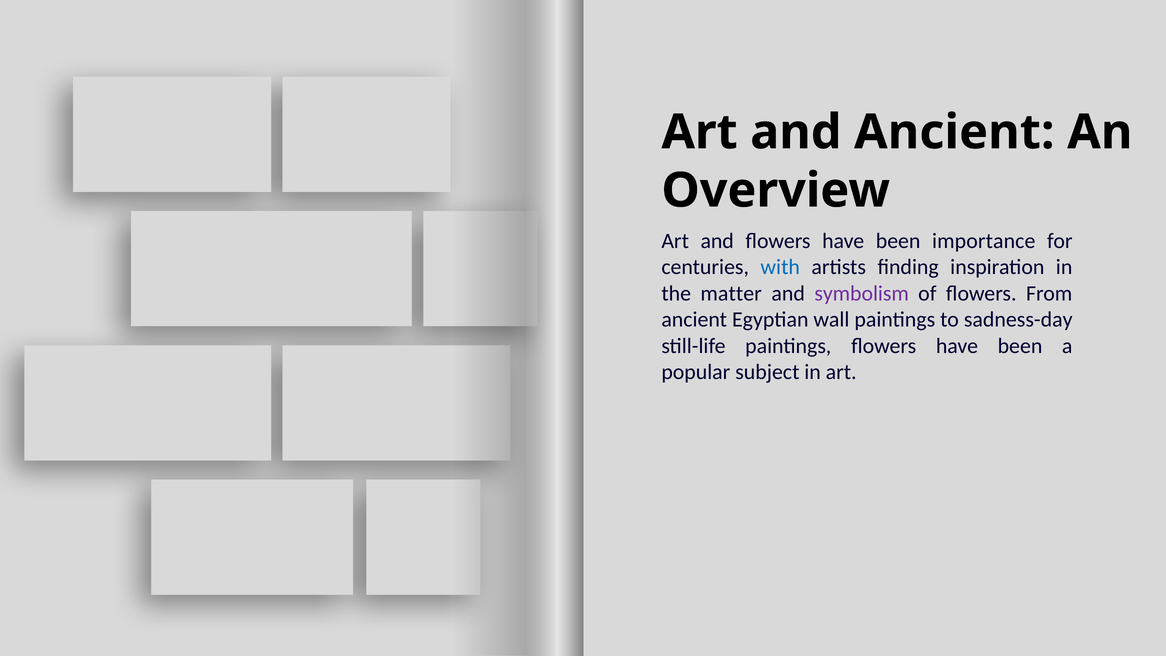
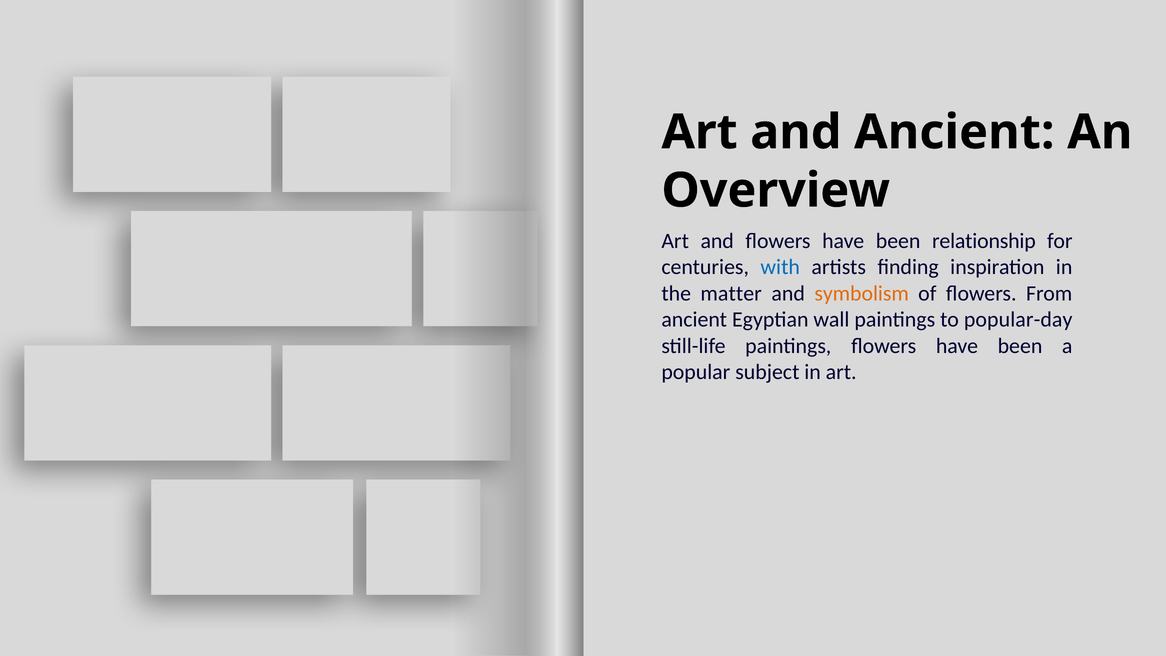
importance: importance -> relationship
symbolism colour: purple -> orange
sadness-day: sadness-day -> popular-day
